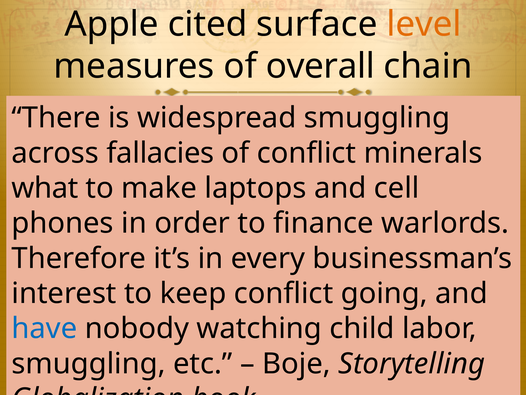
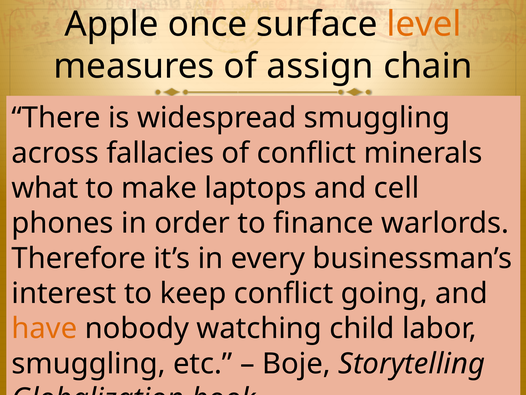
cited: cited -> once
overall: overall -> assign
have colour: blue -> orange
